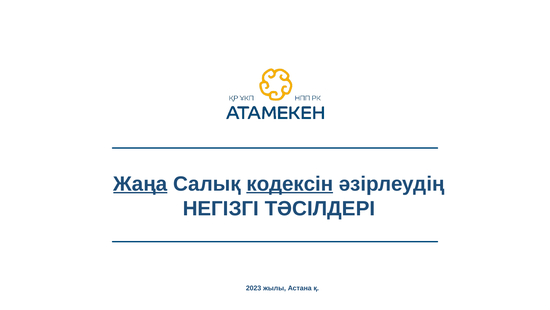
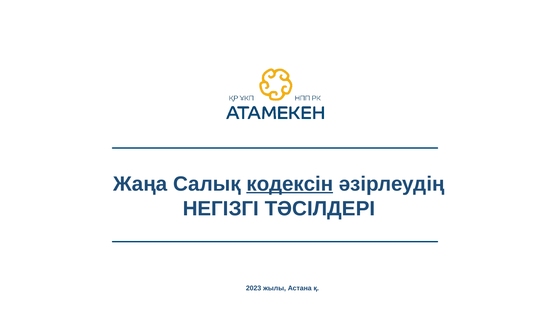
Жаңа underline: present -> none
